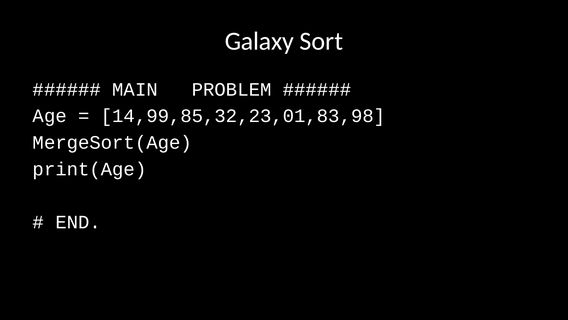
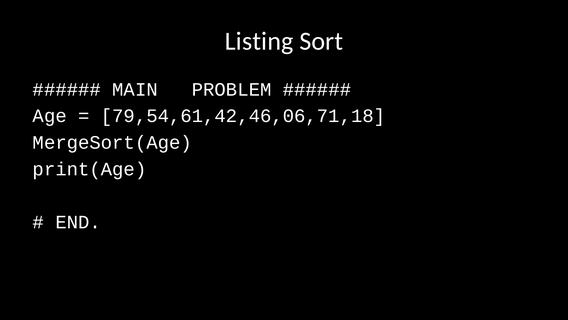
Galaxy: Galaxy -> Listing
14,99,85,32,23,01,83,98: 14,99,85,32,23,01,83,98 -> 79,54,61,42,46,06,71,18
